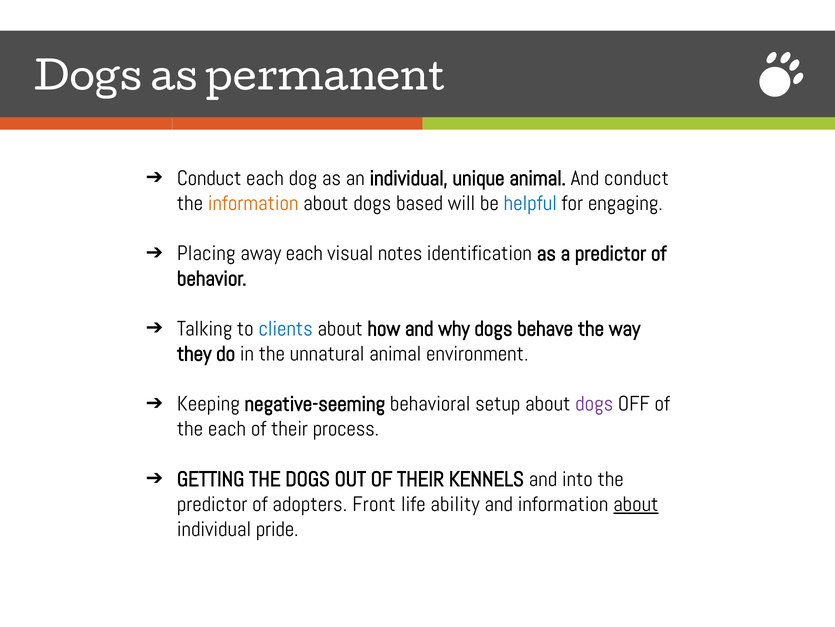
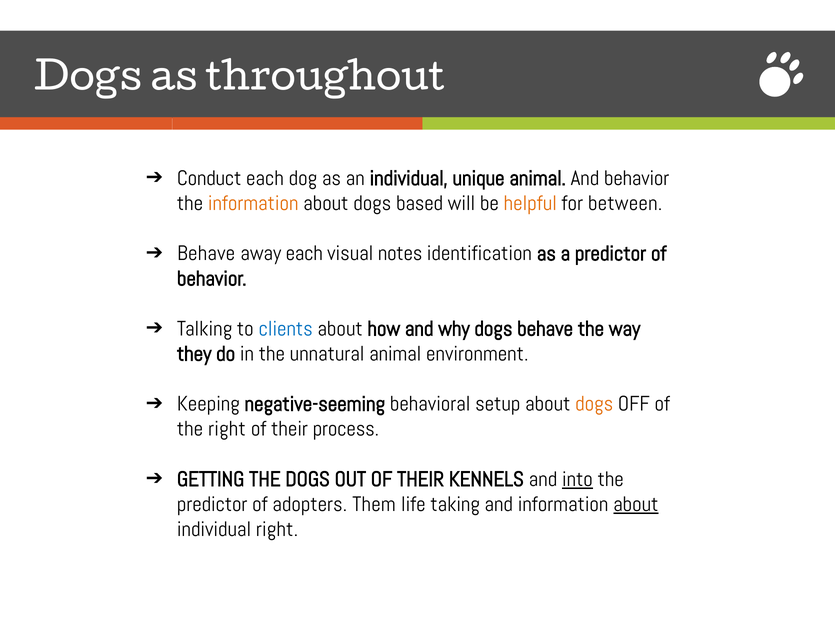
permanent: permanent -> throughout
And conduct: conduct -> behavior
helpful colour: blue -> orange
engaging: engaging -> between
Placing at (206, 253): Placing -> Behave
dogs at (594, 403) colour: purple -> orange
the each: each -> right
into underline: none -> present
Front: Front -> Them
ability: ability -> taking
individual pride: pride -> right
